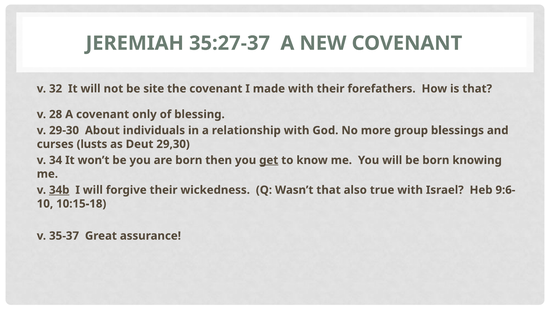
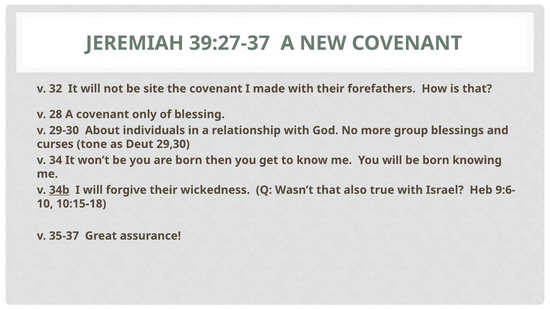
35:27-37: 35:27-37 -> 39:27-37
lusts: lusts -> tone
get underline: present -> none
